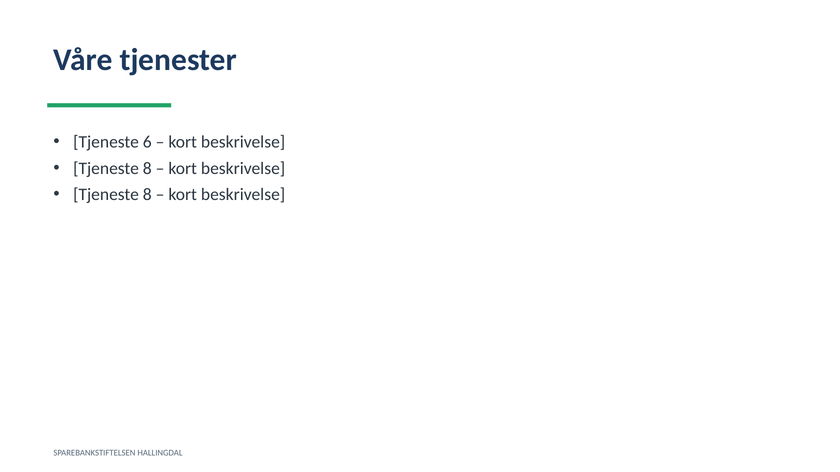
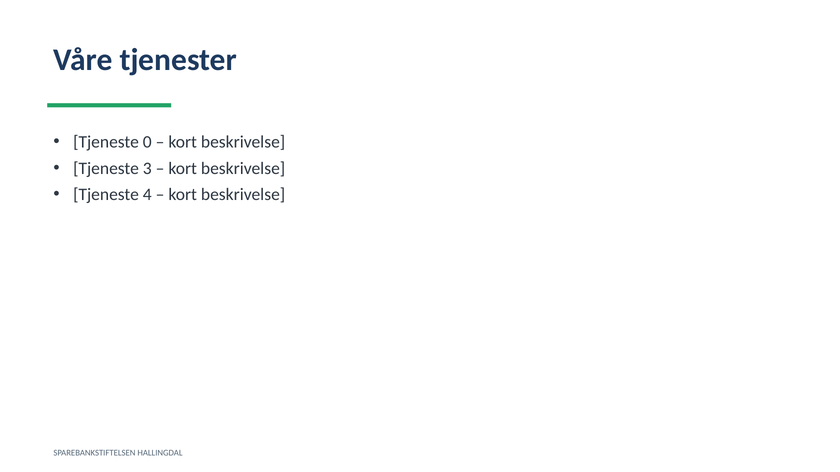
6: 6 -> 0
8 at (147, 169): 8 -> 3
8 at (147, 195): 8 -> 4
